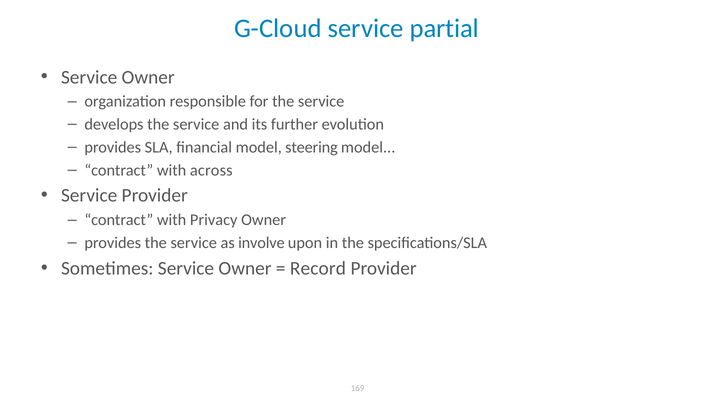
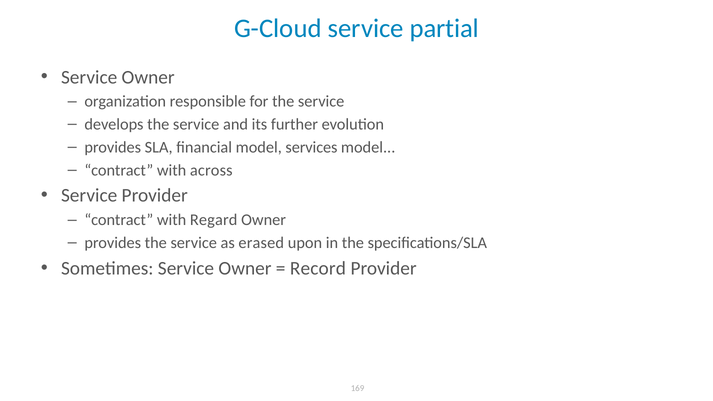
steering: steering -> services
Privacy: Privacy -> Regard
involve: involve -> erased
